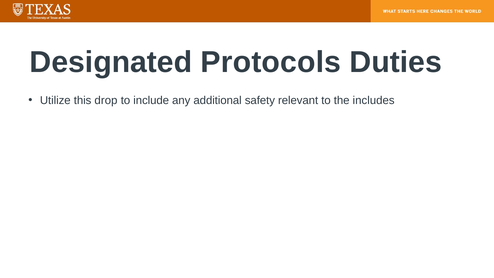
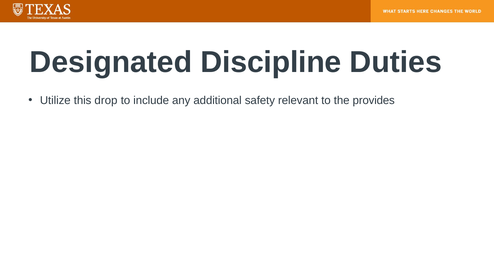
Protocols: Protocols -> Discipline
includes: includes -> provides
